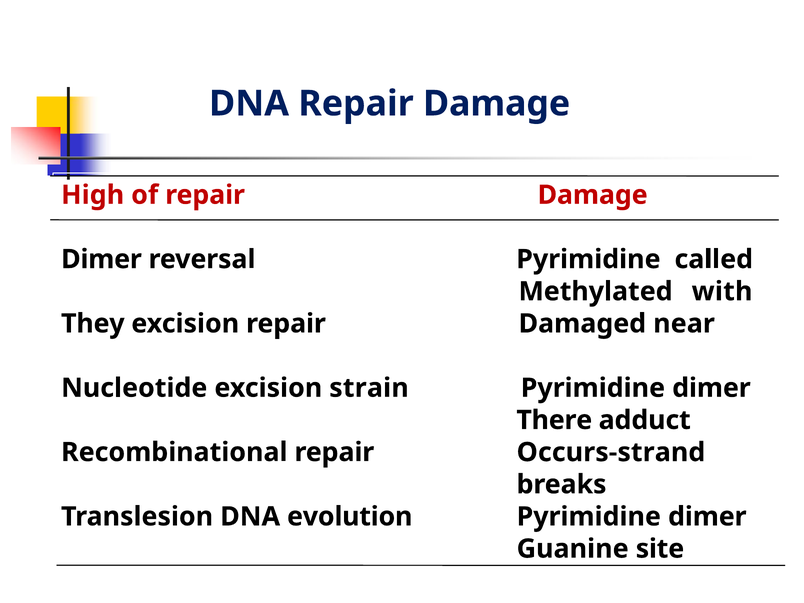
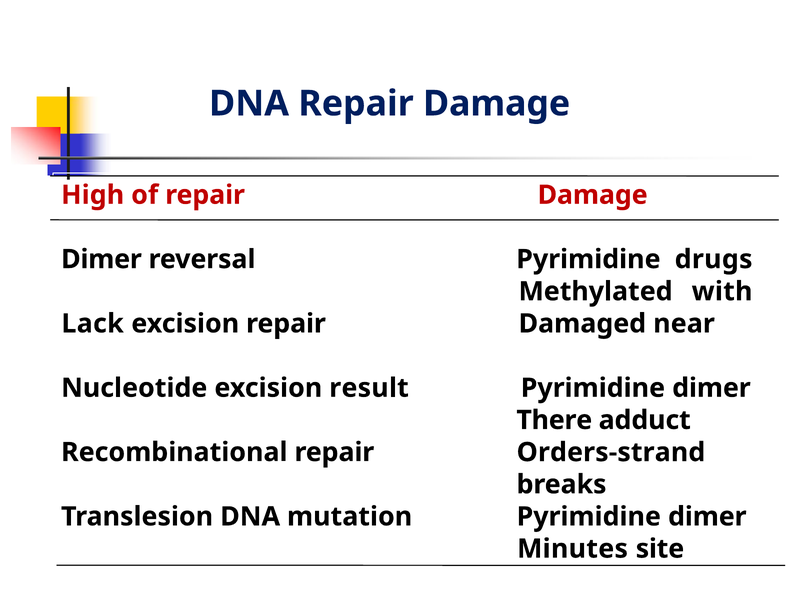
called: called -> drugs
They: They -> Lack
strain: strain -> result
Occurs-strand: Occurs-strand -> Orders-strand
evolution: evolution -> mutation
Guanine: Guanine -> Minutes
